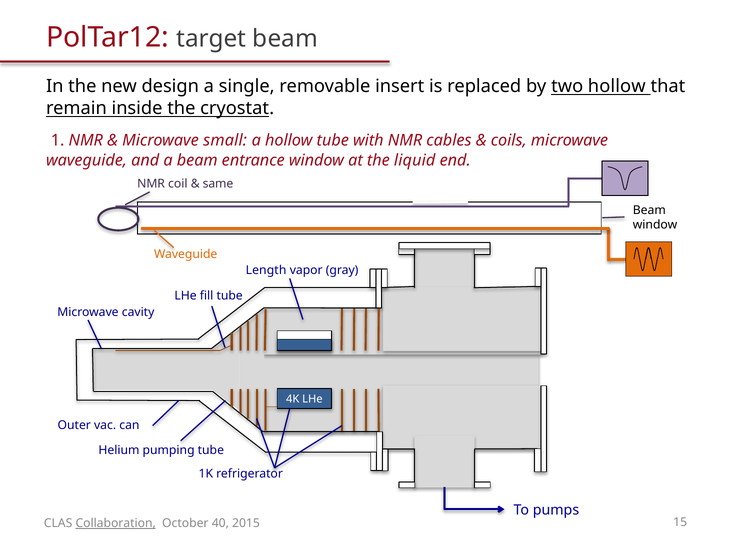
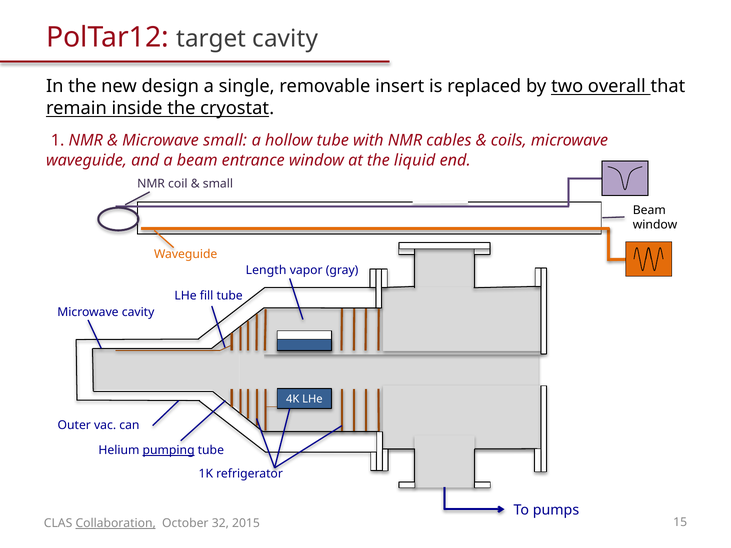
target beam: beam -> cavity
two hollow: hollow -> overall
same at (218, 184): same -> small
pumping underline: none -> present
40: 40 -> 32
